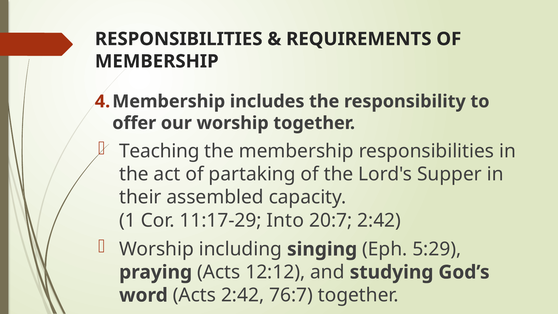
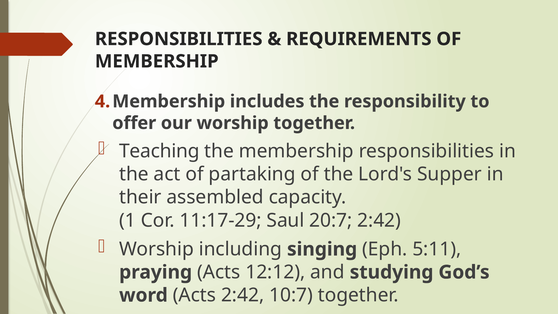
Into: Into -> Saul
5:29: 5:29 -> 5:11
76:7: 76:7 -> 10:7
